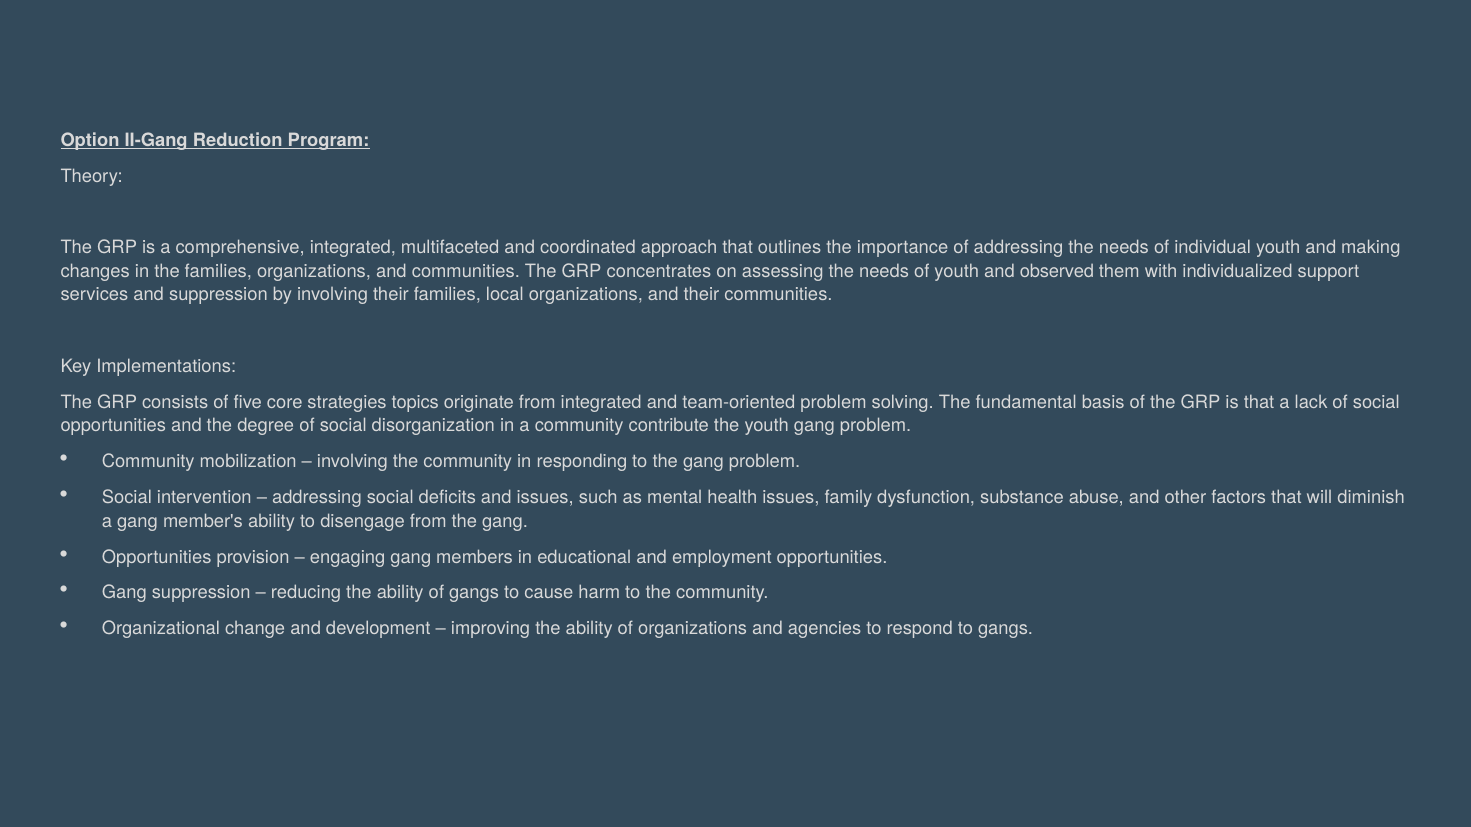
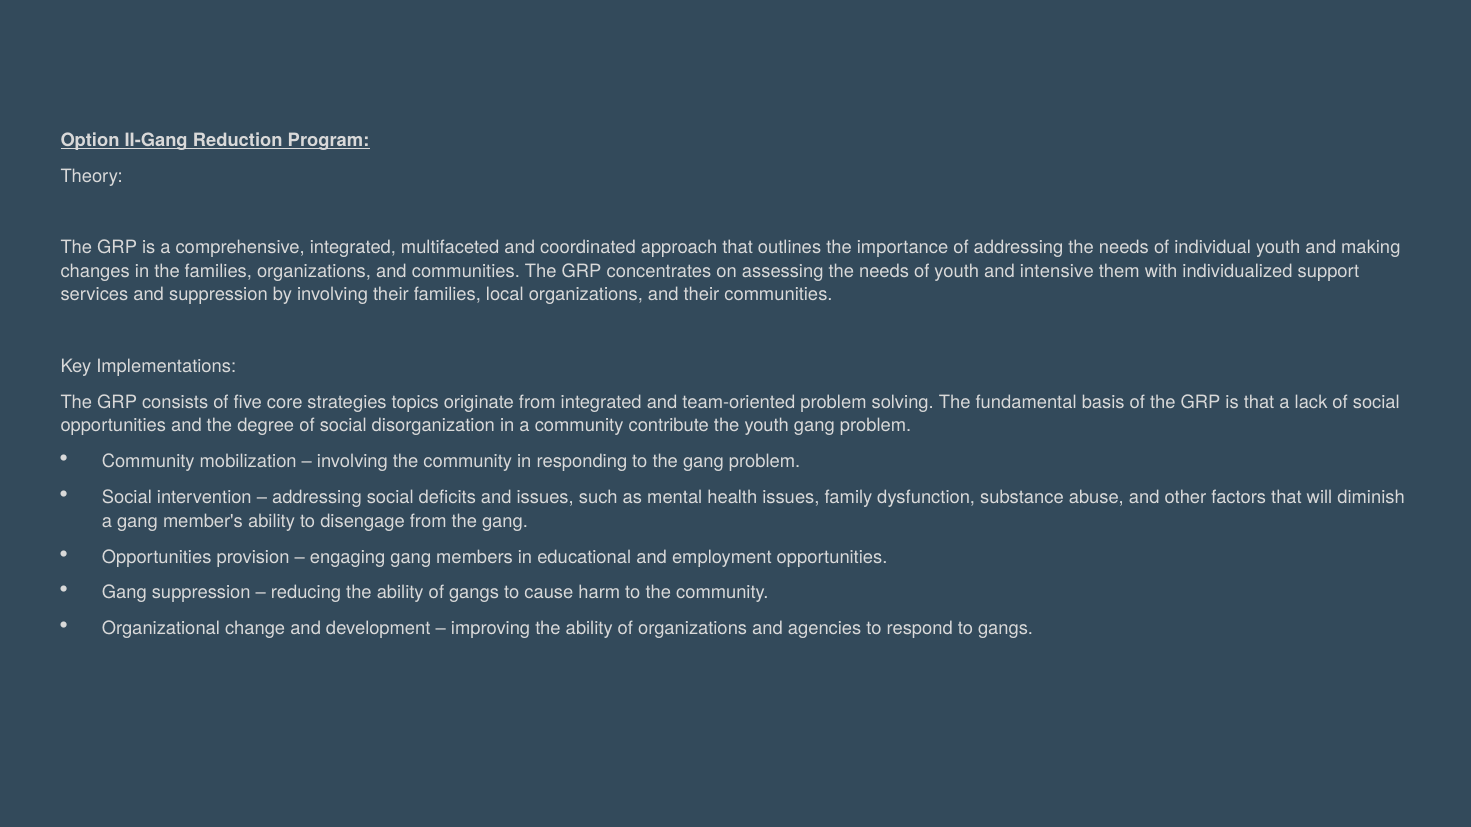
observed: observed -> intensive
